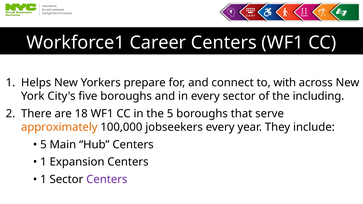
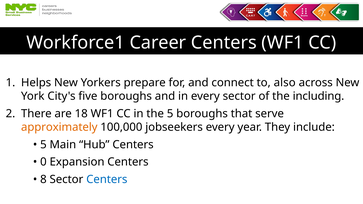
with: with -> also
1 at (43, 162): 1 -> 0
1 at (43, 180): 1 -> 8
Centers at (107, 180) colour: purple -> blue
